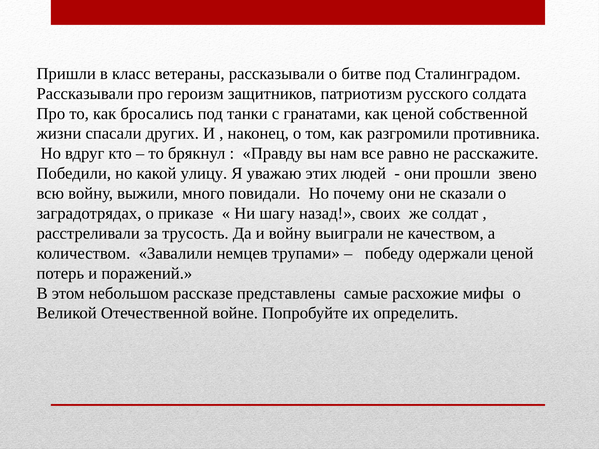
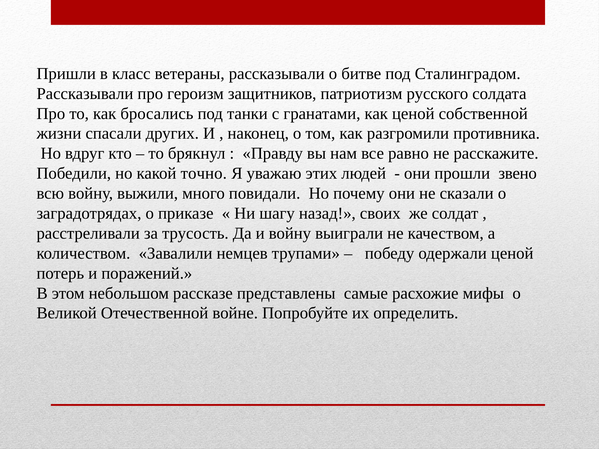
улицу: улицу -> точно
